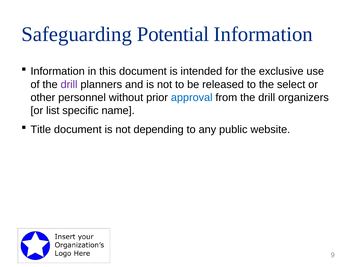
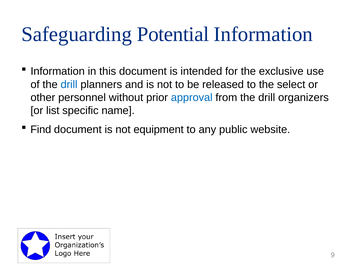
drill at (69, 84) colour: purple -> blue
Title: Title -> Find
depending: depending -> equipment
